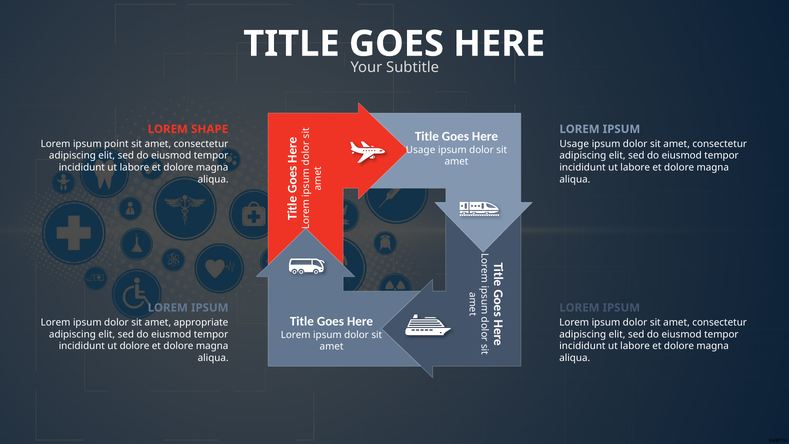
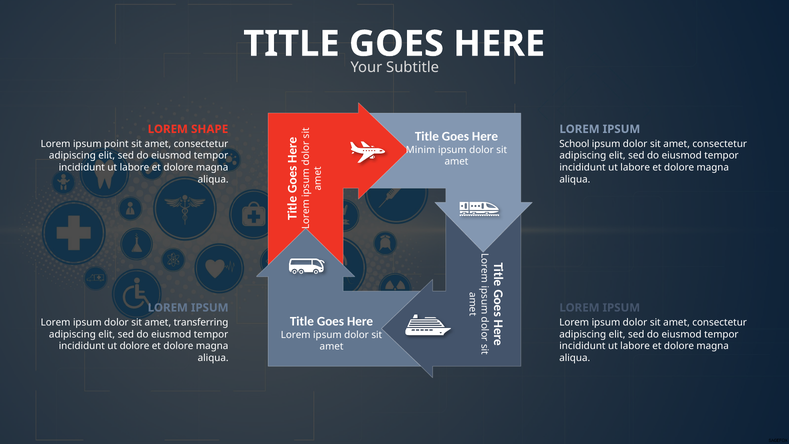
Usage at (574, 144): Usage -> School
Usage at (421, 150): Usage -> Minim
appropriate: appropriate -> transferring
